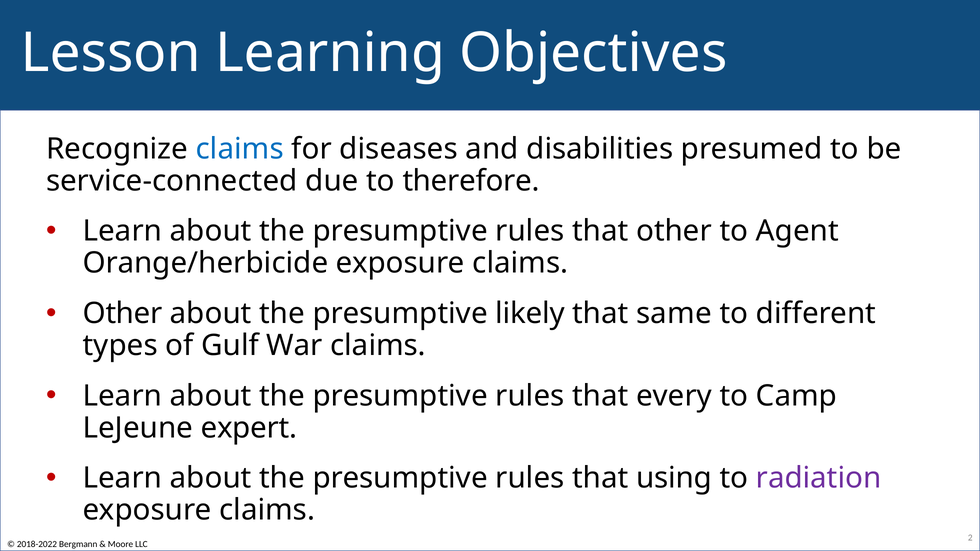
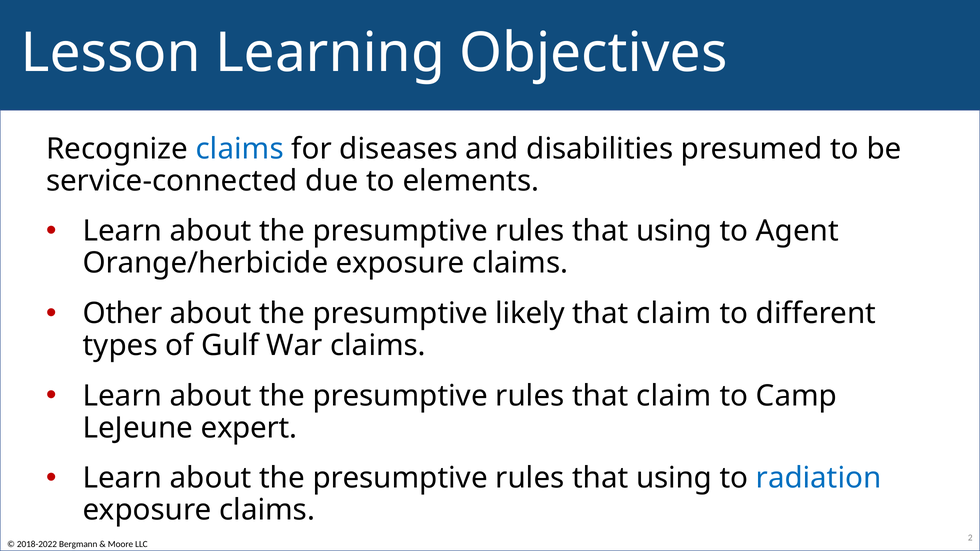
therefore: therefore -> elements
other at (674, 231): other -> using
same at (674, 314): same -> claim
rules that every: every -> claim
radiation colour: purple -> blue
